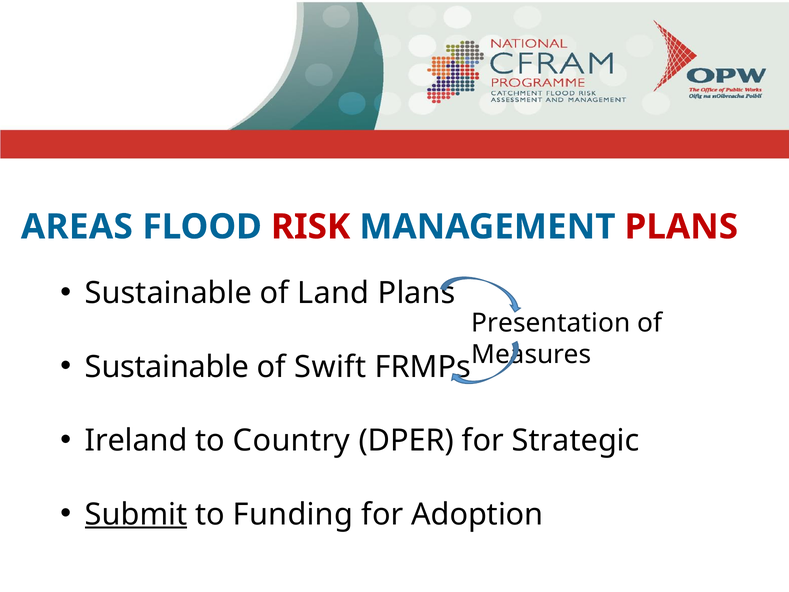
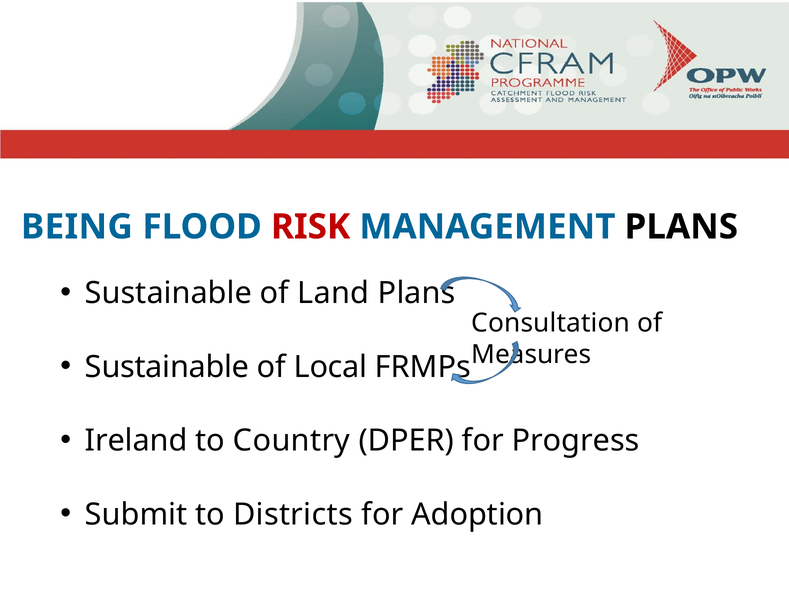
AREAS: AREAS -> BEING
PLANS at (681, 227) colour: red -> black
Presentation: Presentation -> Consultation
Swift: Swift -> Local
Strategic: Strategic -> Progress
Submit underline: present -> none
Funding: Funding -> Districts
